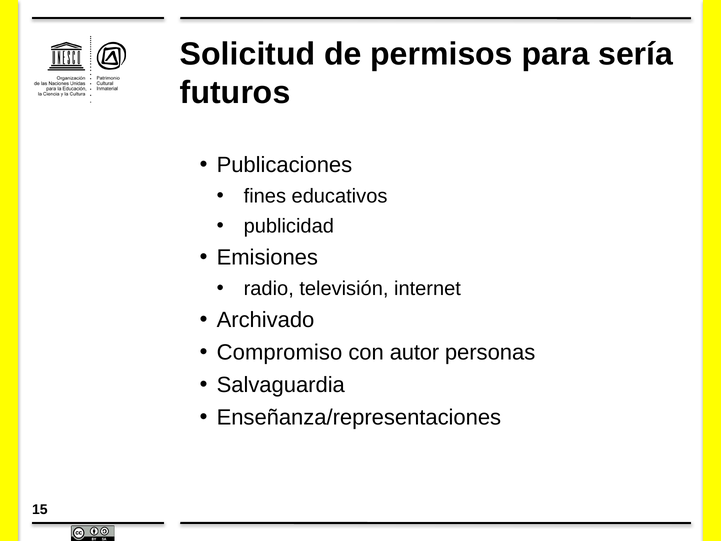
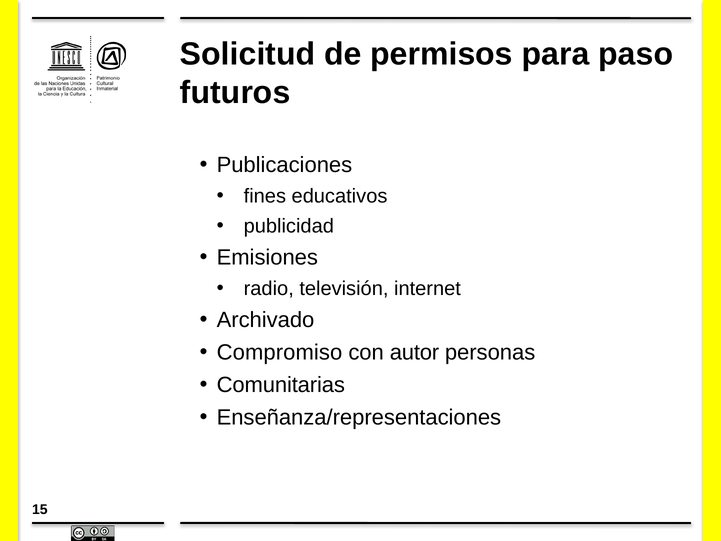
sería: sería -> paso
Salvaguardia: Salvaguardia -> Comunitarias
